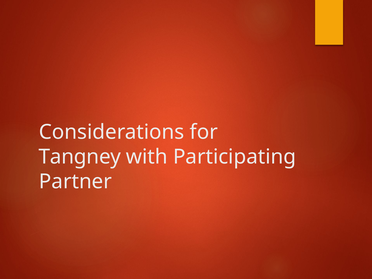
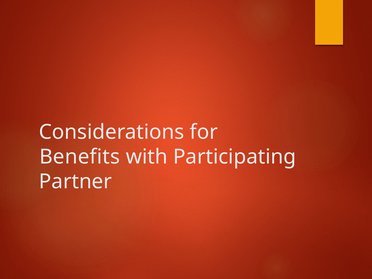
Tangney: Tangney -> Benefits
